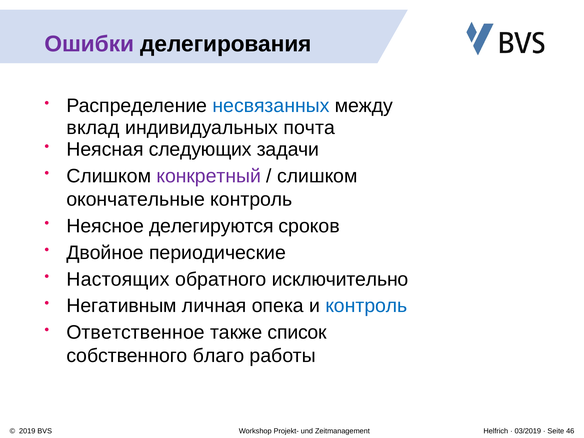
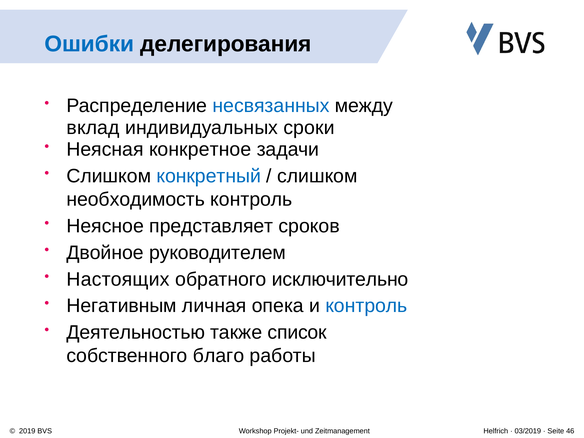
Ошибки colour: purple -> blue
почта: почта -> сроки
следующих: следующих -> конкретное
конкретный colour: purple -> blue
окончательные: окончательные -> необходимость
делегируются: делегируются -> представляет
периодические: периодические -> руководителем
Ответственное: Ответственное -> Деятельностью
